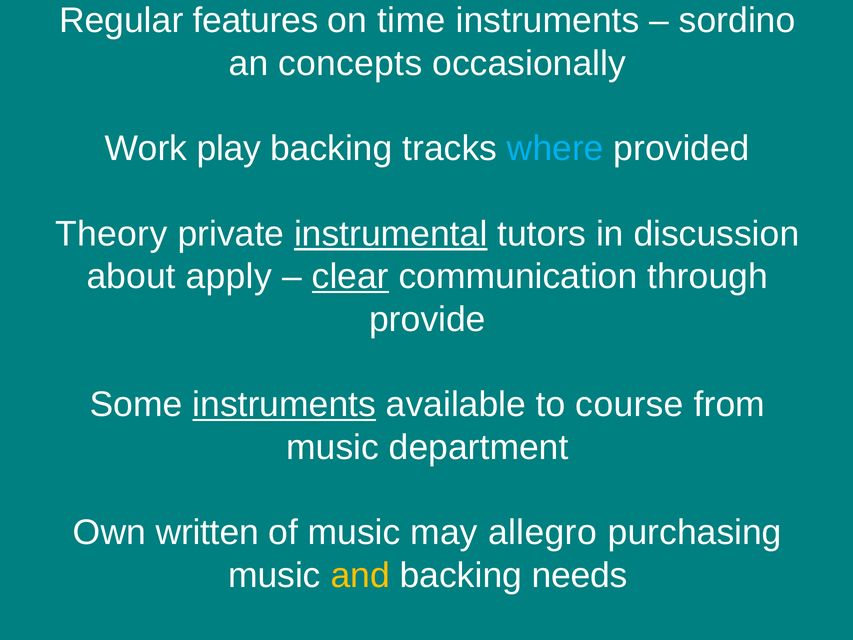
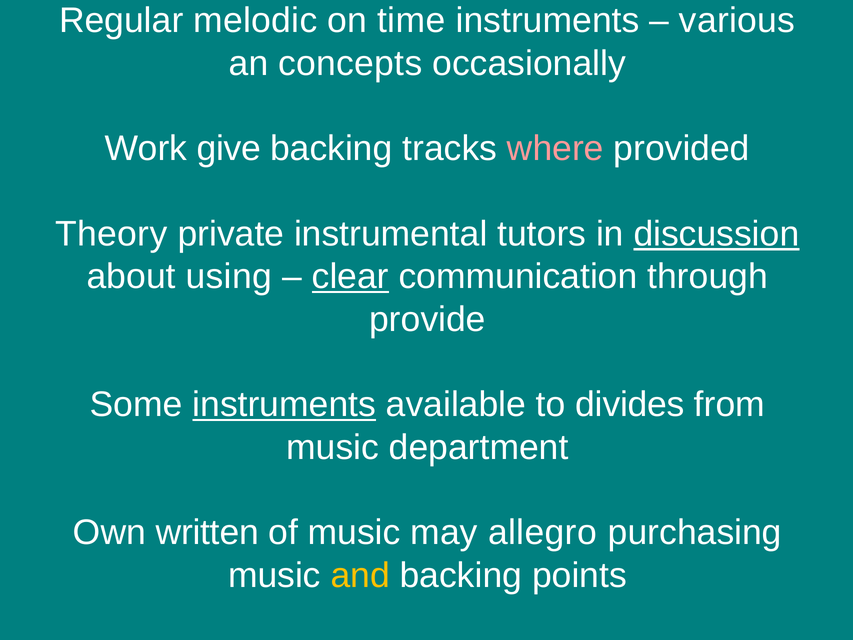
features: features -> melodic
sordino: sordino -> various
play: play -> give
where colour: light blue -> pink
instrumental underline: present -> none
discussion underline: none -> present
apply: apply -> using
course: course -> divides
needs: needs -> points
